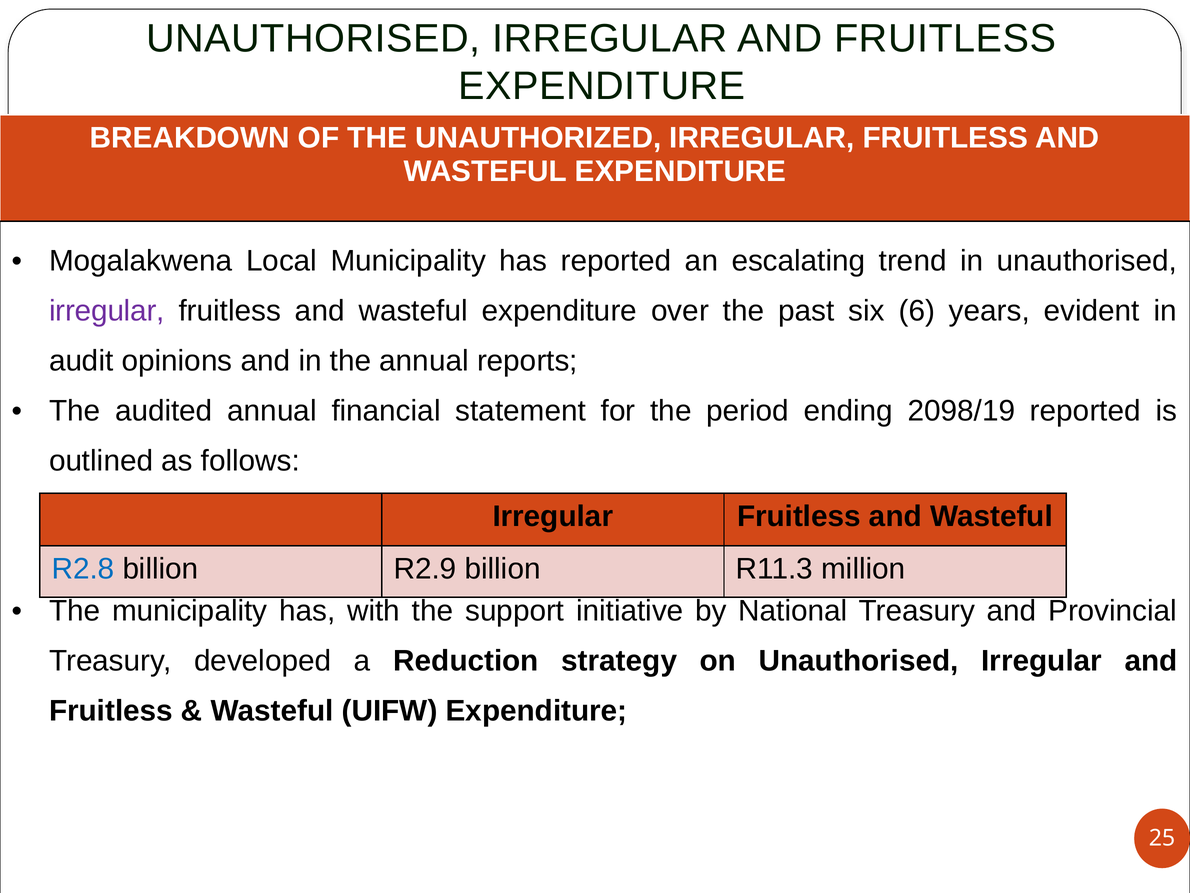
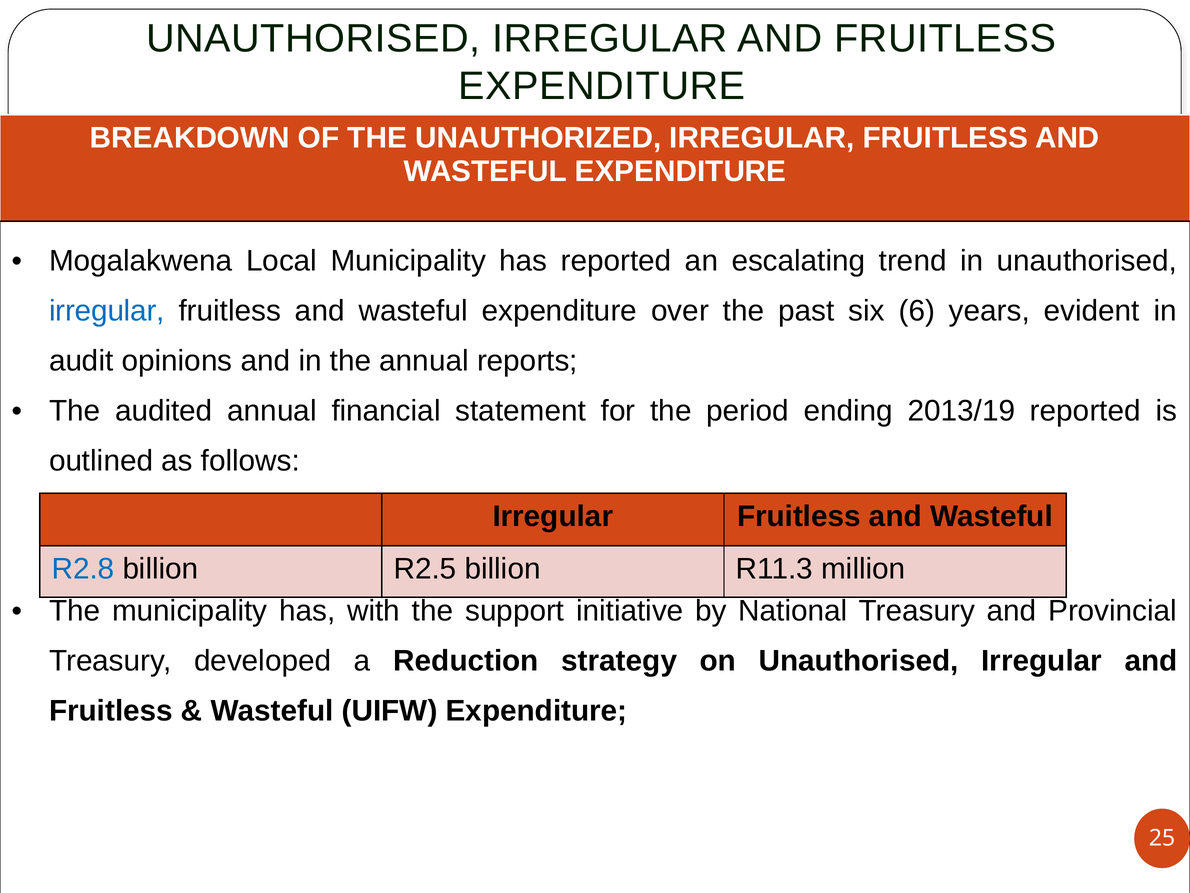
irregular at (107, 311) colour: purple -> blue
2098/19: 2098/19 -> 2013/19
R2.9: R2.9 -> R2.5
